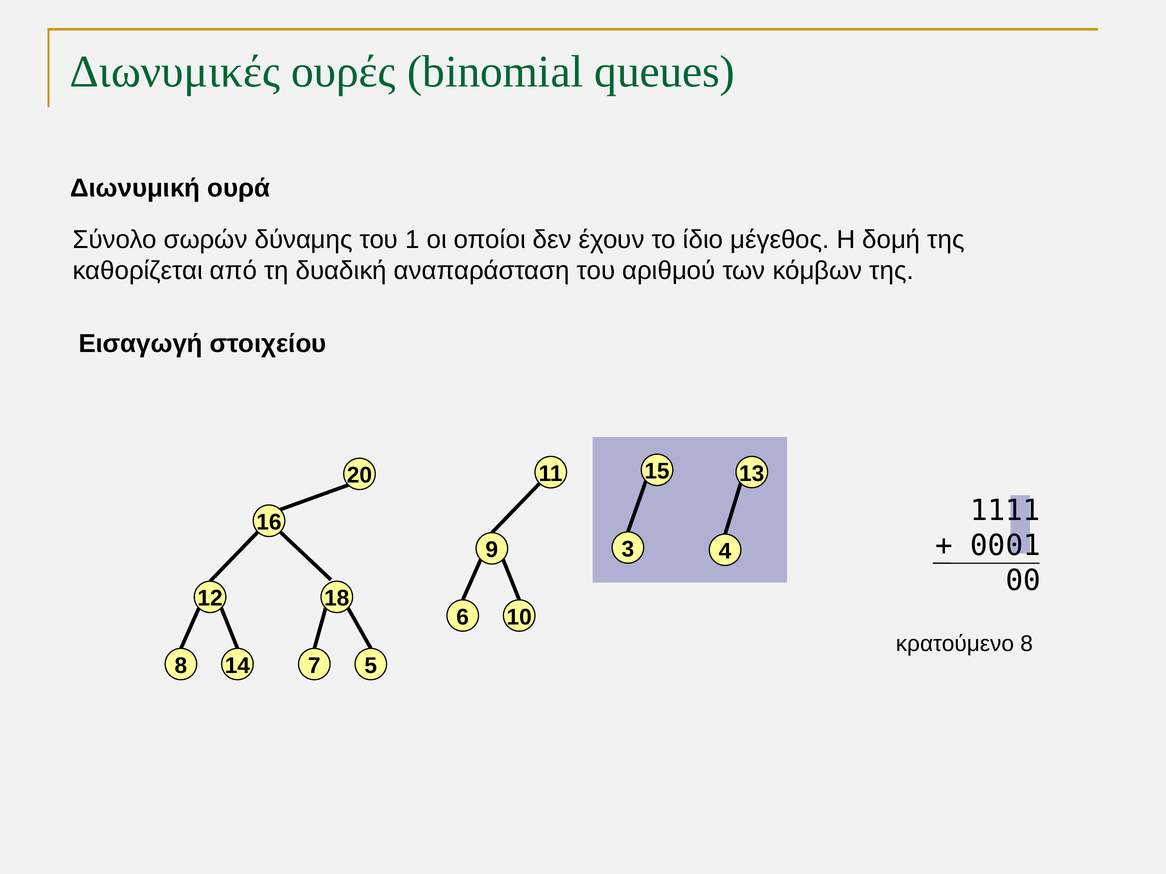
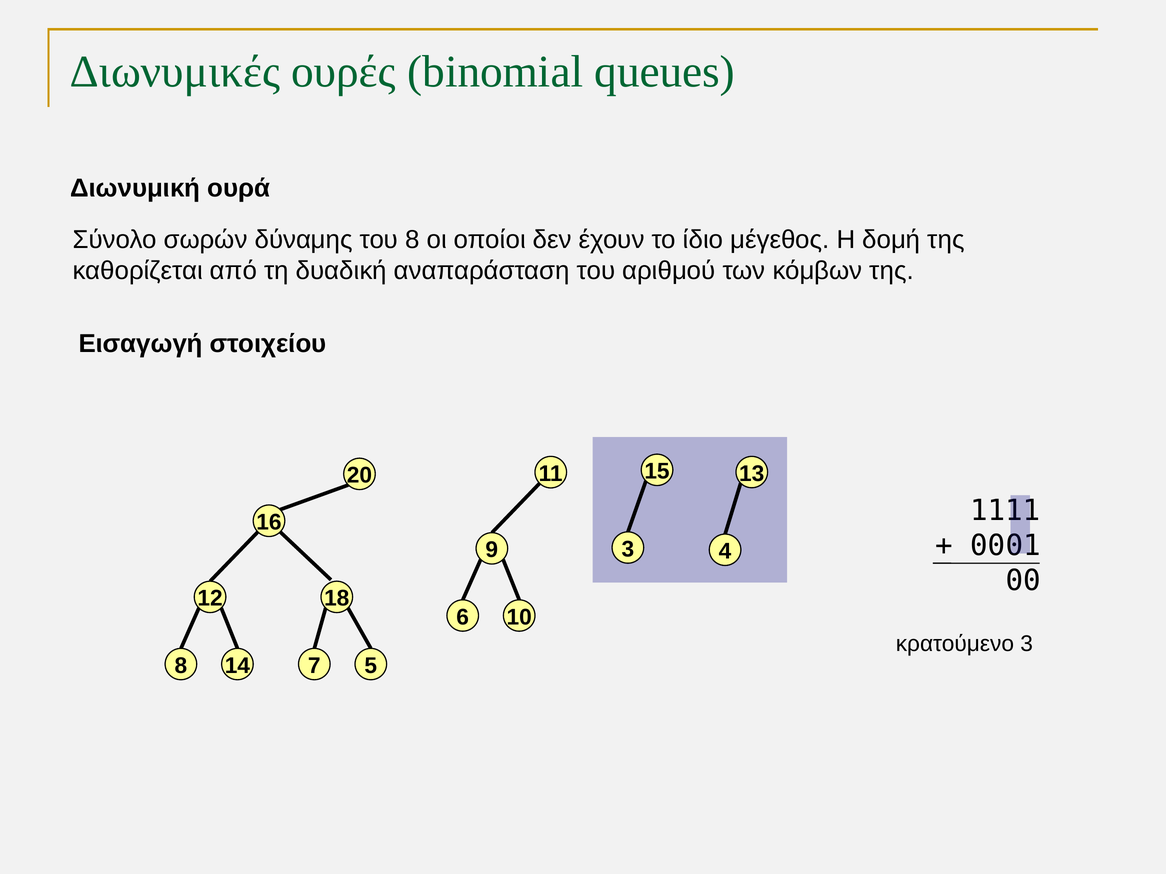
του 1: 1 -> 8
κρατούμενο 8: 8 -> 3
